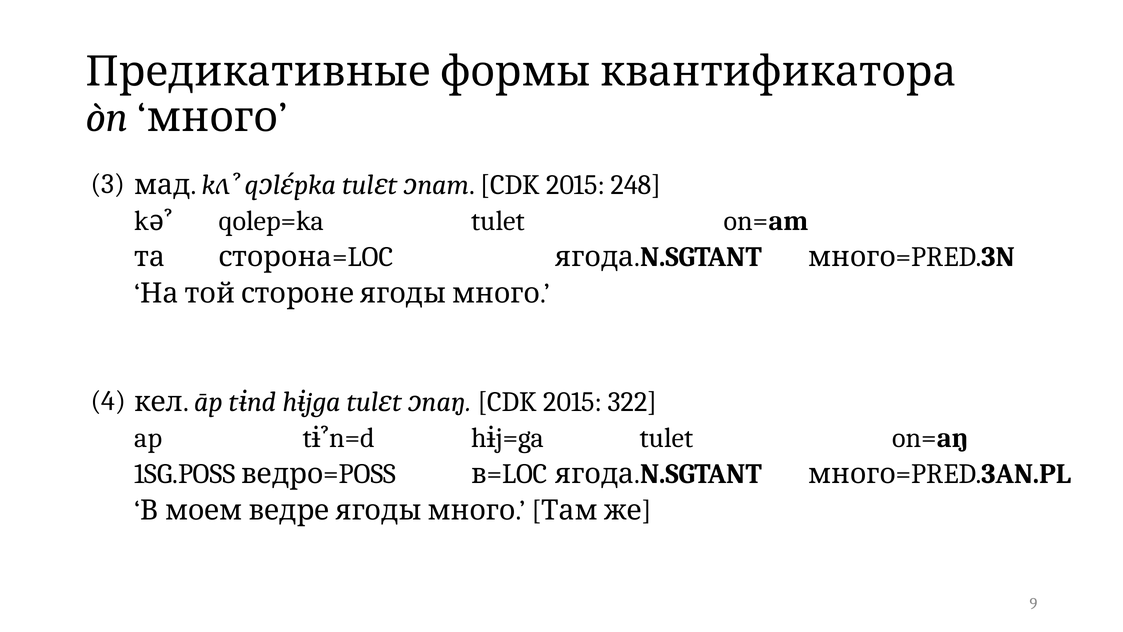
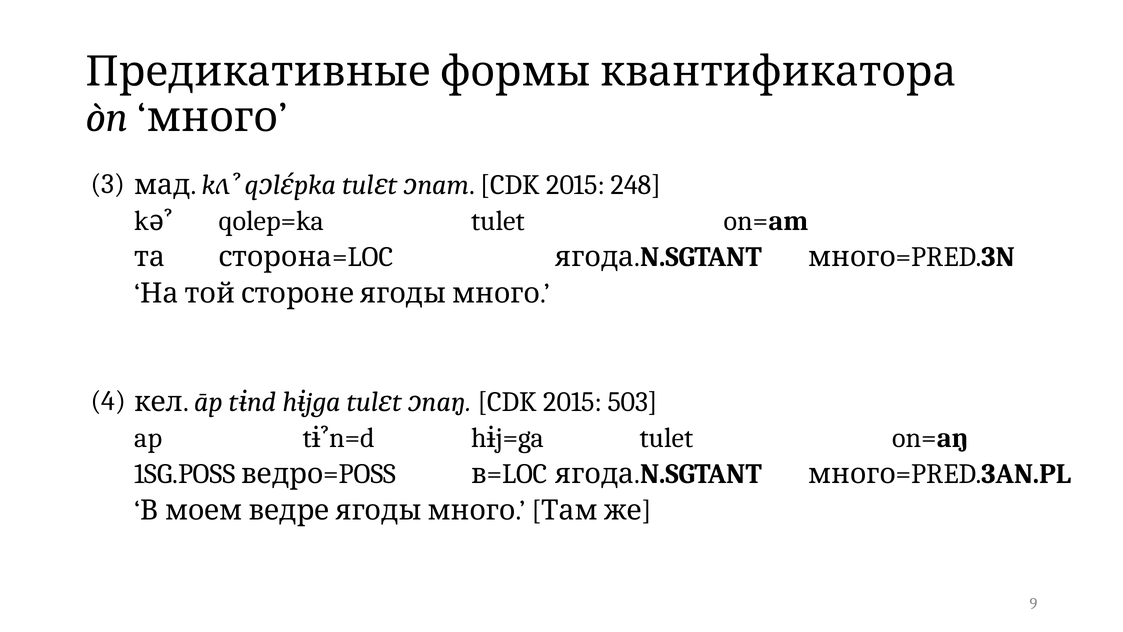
322: 322 -> 503
